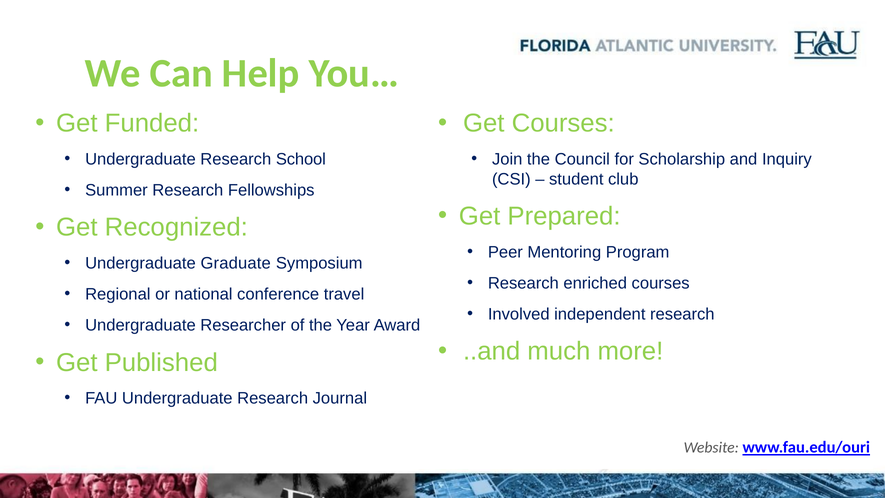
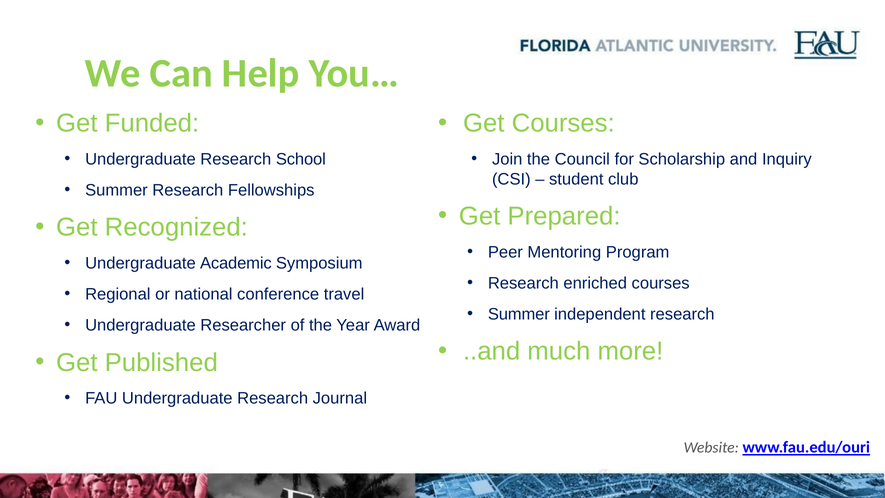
Graduate: Graduate -> Academic
Involved at (519, 314): Involved -> Summer
